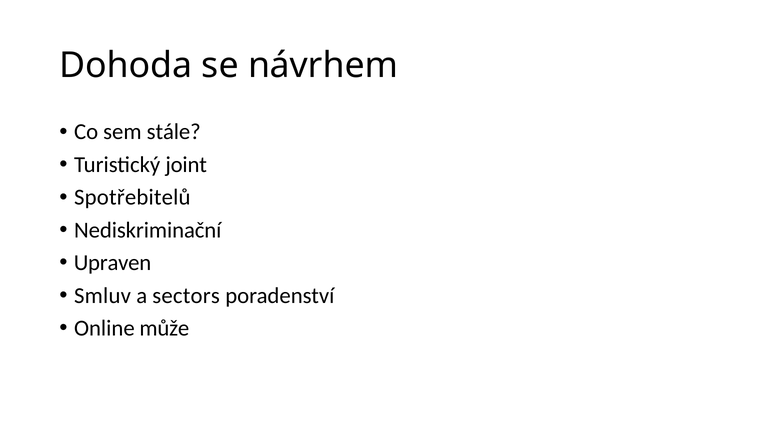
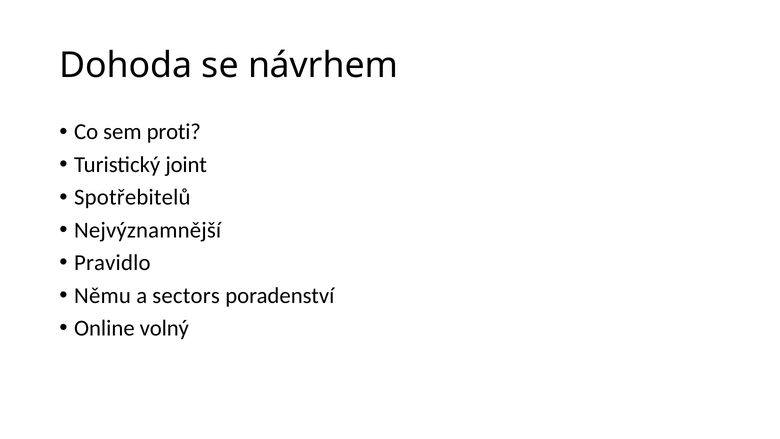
stále: stále -> proti
Nediskriminační: Nediskriminační -> Nejvýznamnější
Upraven: Upraven -> Pravidlo
Smluv: Smluv -> Němu
může: může -> volný
